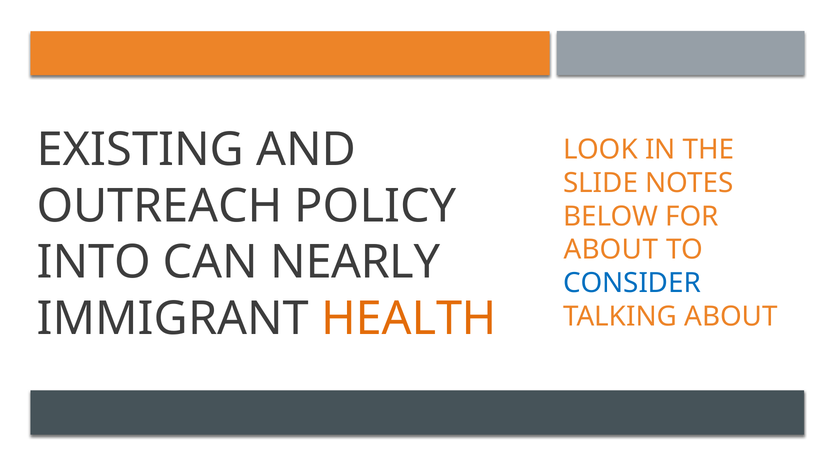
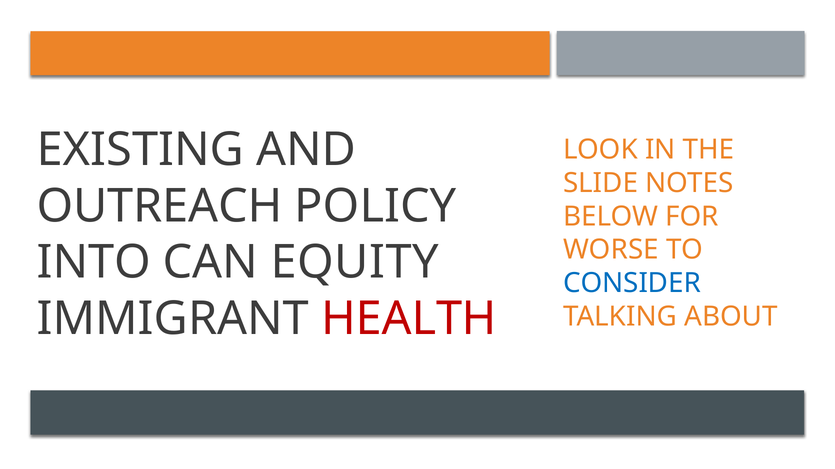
ABOUT at (611, 250): ABOUT -> WORSE
NEARLY: NEARLY -> EQUITY
HEALTH colour: orange -> red
